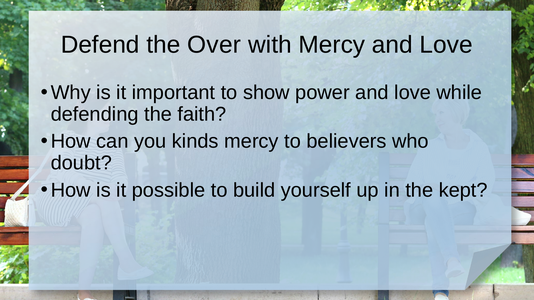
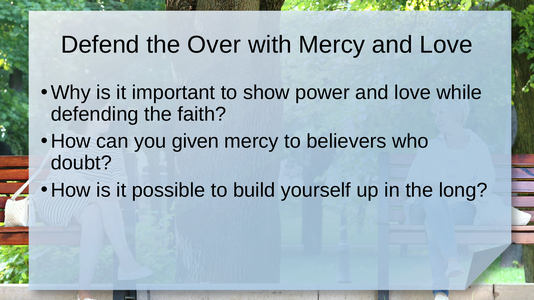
kinds: kinds -> given
kept: kept -> long
